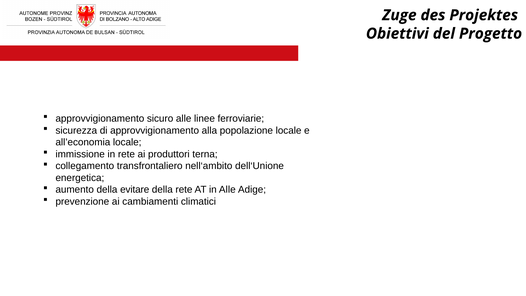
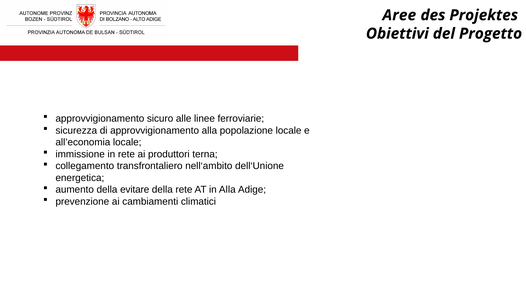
Zuge: Zuge -> Aree
in Alle: Alle -> Alla
